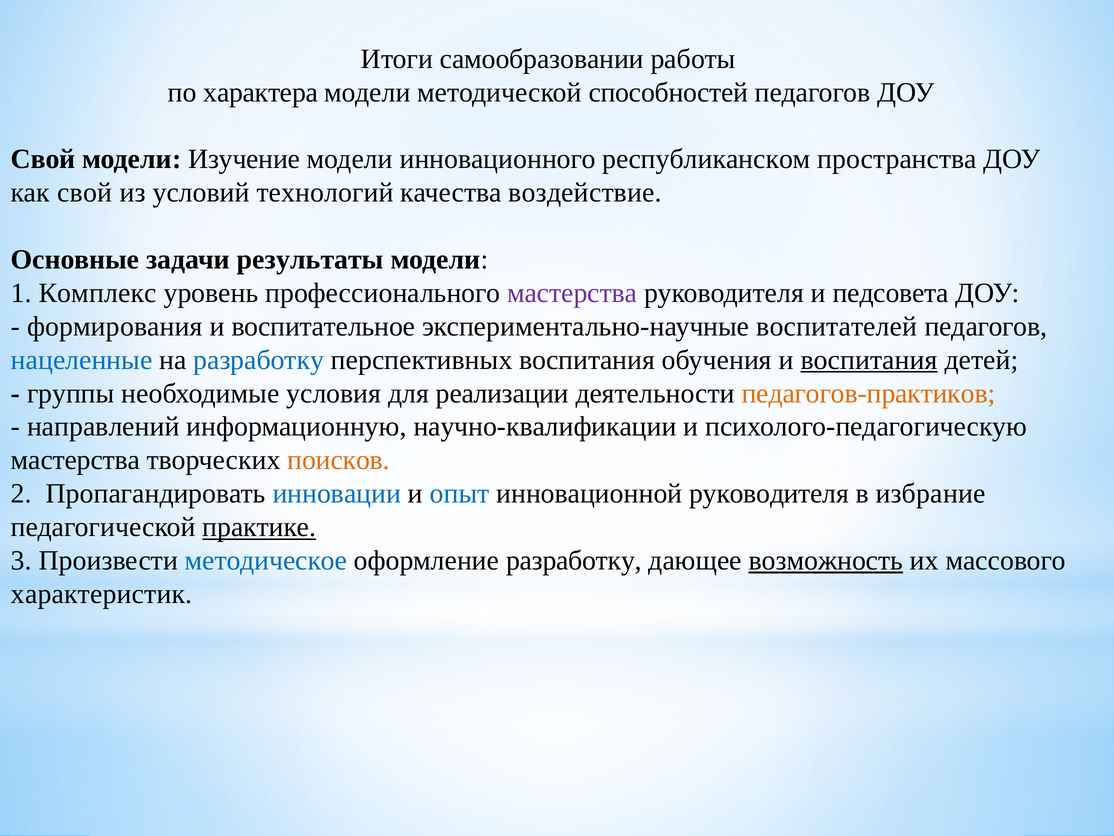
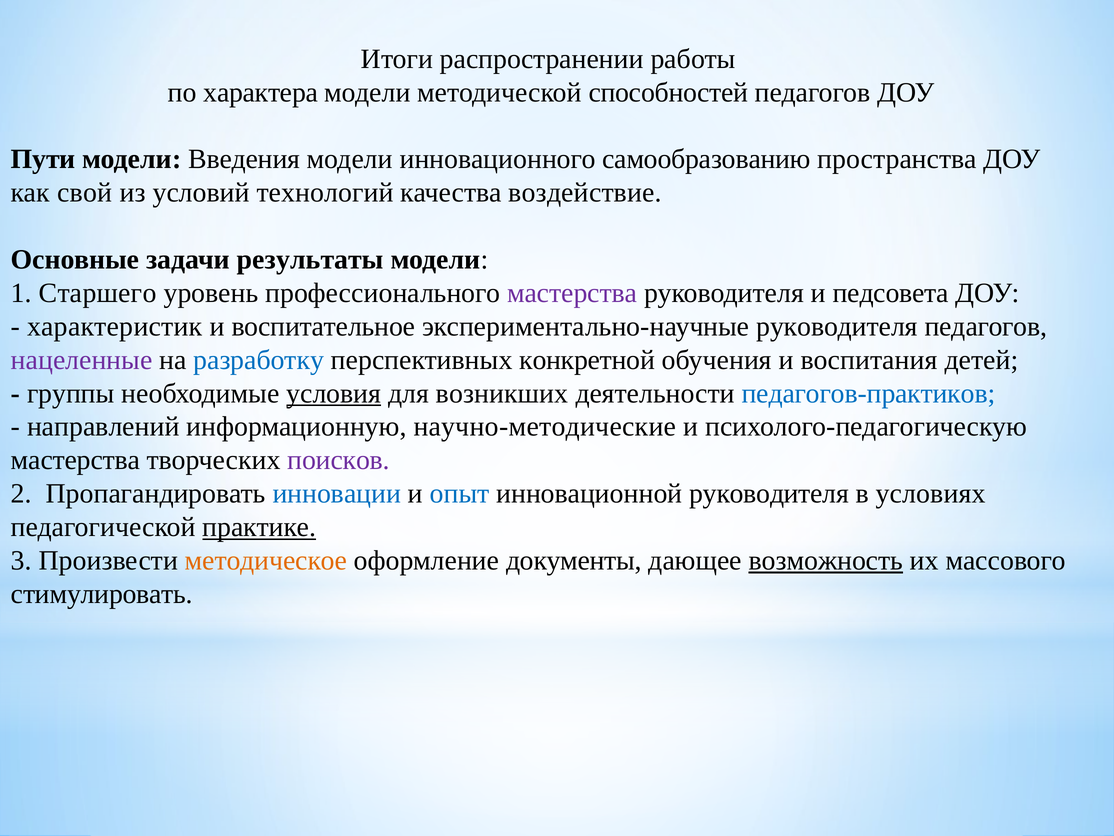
самообразовании: самообразовании -> распространении
Свой at (43, 159): Свой -> Пути
Изучение: Изучение -> Введения
республиканском: республиканском -> самообразованию
Комплекс: Комплекс -> Старшего
формирования: формирования -> характеристик
экспериментально-научные воспитателей: воспитателей -> руководителя
нацеленные colour: blue -> purple
перспективных воспитания: воспитания -> конкретной
воспитания at (869, 360) underline: present -> none
условия underline: none -> present
реализации: реализации -> возникших
педагогов-практиков colour: orange -> blue
научно-квалификации: научно-квалификации -> научно-методические
поисков colour: orange -> purple
избрание: избрание -> условиях
методическое colour: blue -> orange
оформление разработку: разработку -> документы
характеристик: характеристик -> стимулировать
